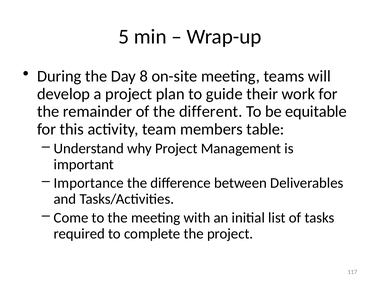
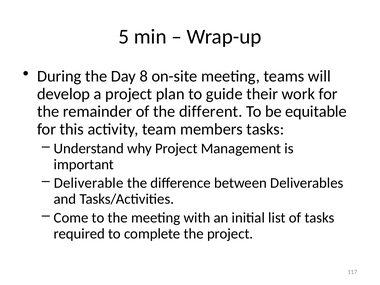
members table: table -> tasks
Importance: Importance -> Deliverable
